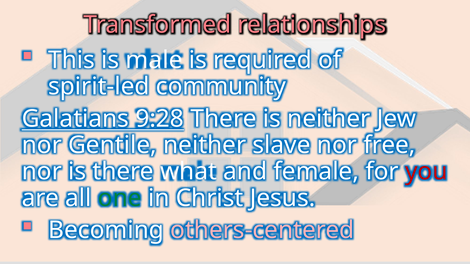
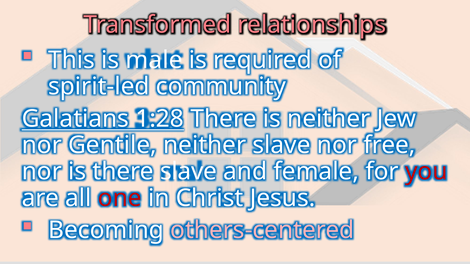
9:28: 9:28 -> 1:28
there what: what -> slave
one colour: green -> red
